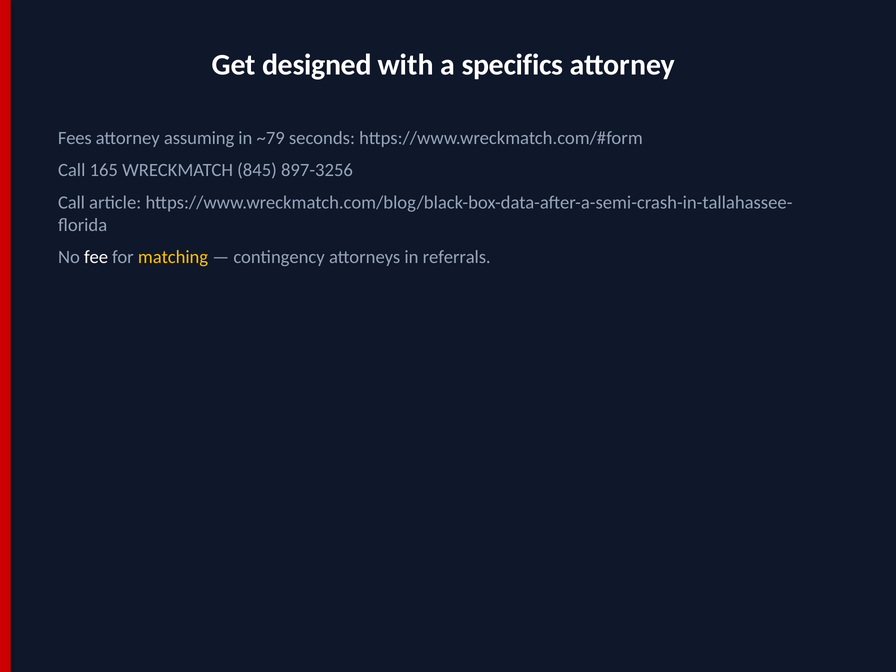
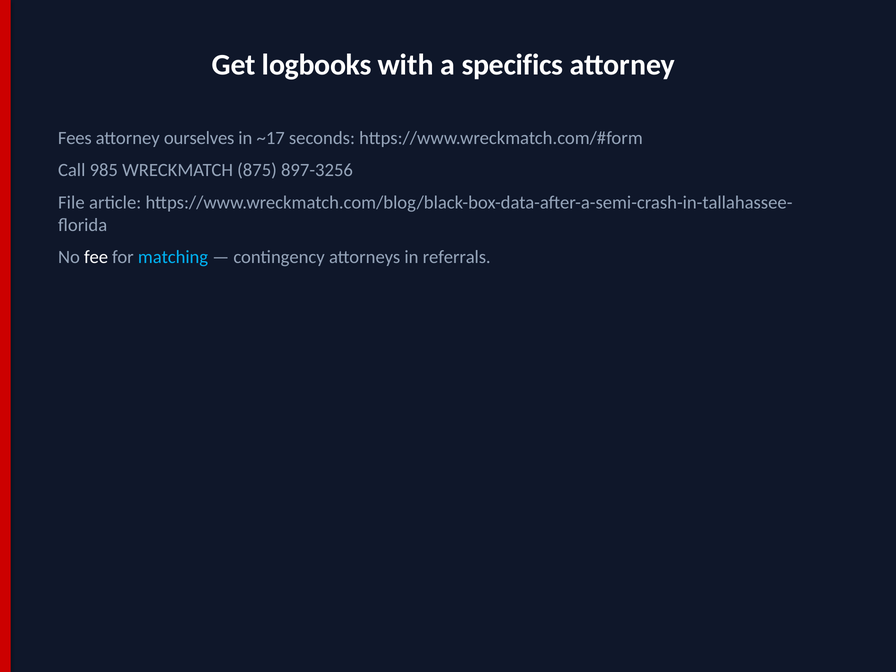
designed: designed -> logbooks
assuming: assuming -> ourselves
~79: ~79 -> ~17
165: 165 -> 985
845: 845 -> 875
Call at (72, 203): Call -> File
matching colour: yellow -> light blue
